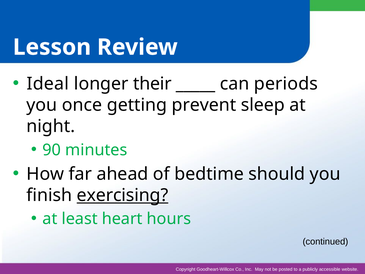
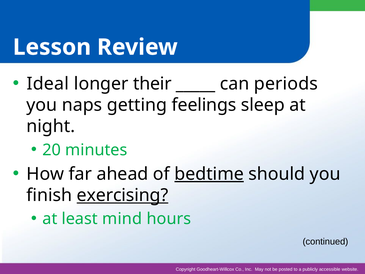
once: once -> naps
prevent: prevent -> feelings
90: 90 -> 20
bedtime underline: none -> present
heart: heart -> mind
